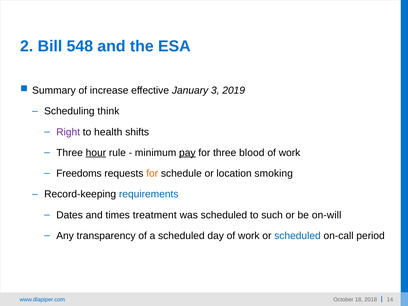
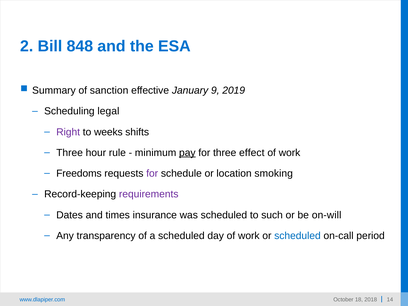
548: 548 -> 848
increase: increase -> sanction
3: 3 -> 9
think: think -> legal
health: health -> weeks
hour underline: present -> none
blood: blood -> effect
for at (152, 174) colour: orange -> purple
requirements colour: blue -> purple
treatment: treatment -> insurance
